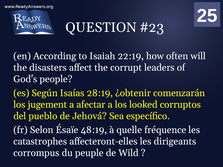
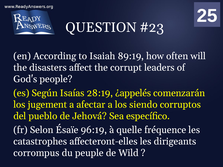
22:19: 22:19 -> 89:19
¿obtenir: ¿obtenir -> ¿appelés
looked: looked -> siendo
48:19: 48:19 -> 96:19
